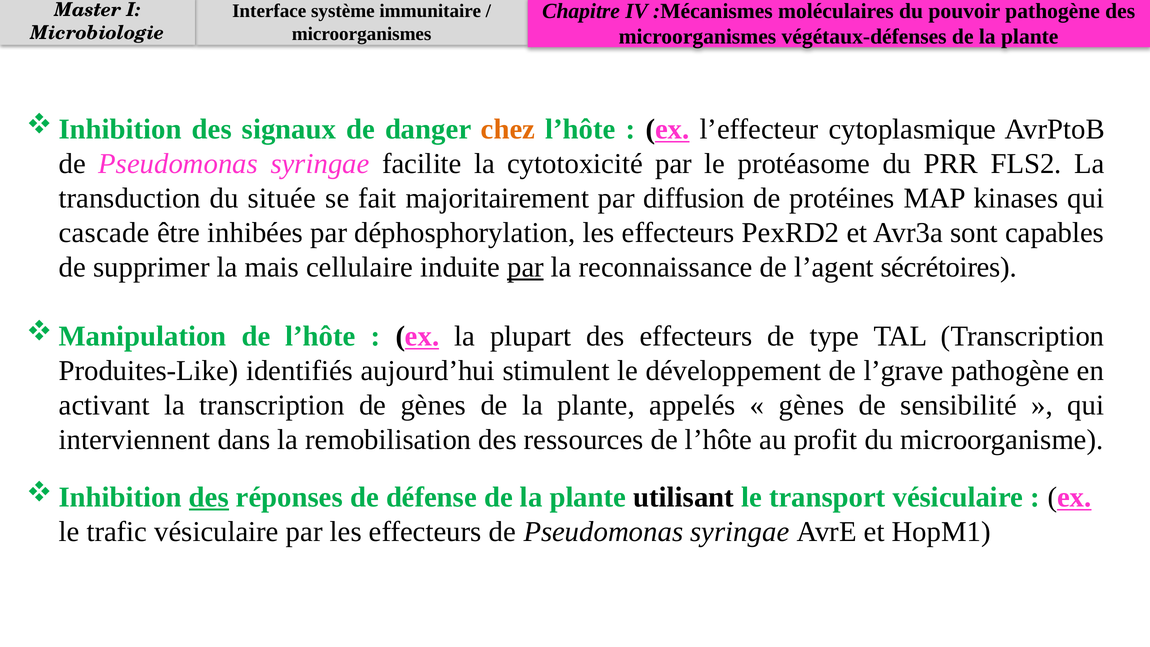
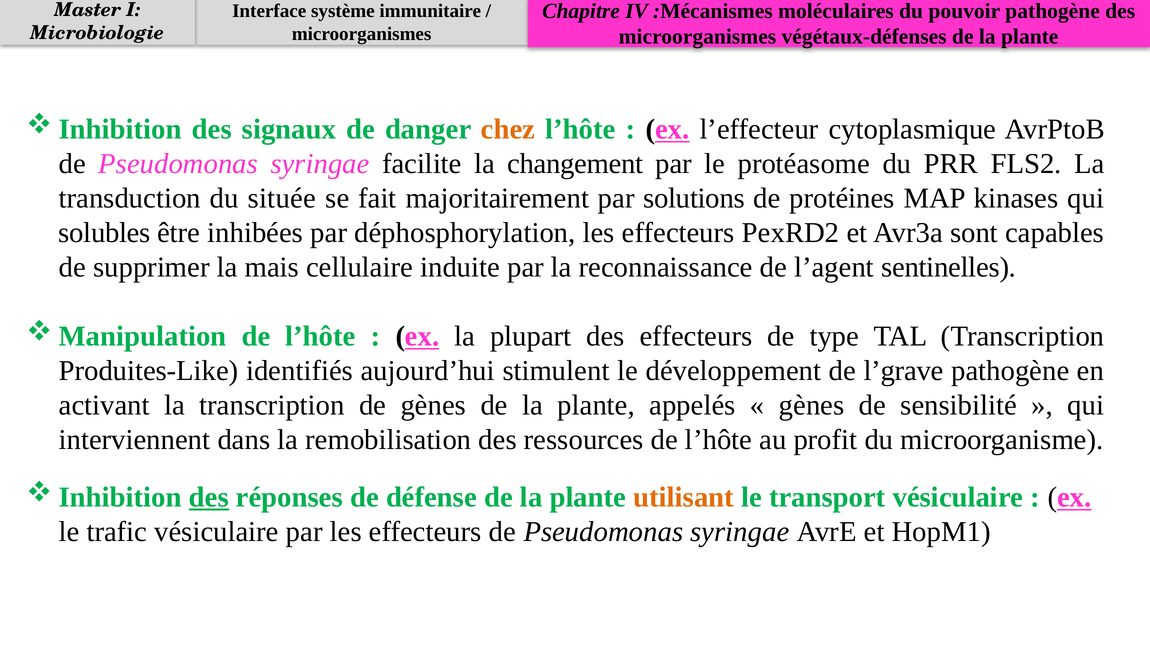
cytotoxicité: cytotoxicité -> changement
diffusion: diffusion -> solutions
cascade: cascade -> solubles
par at (525, 267) underline: present -> none
sécrétoires: sécrétoires -> sentinelles
utilisant colour: black -> orange
